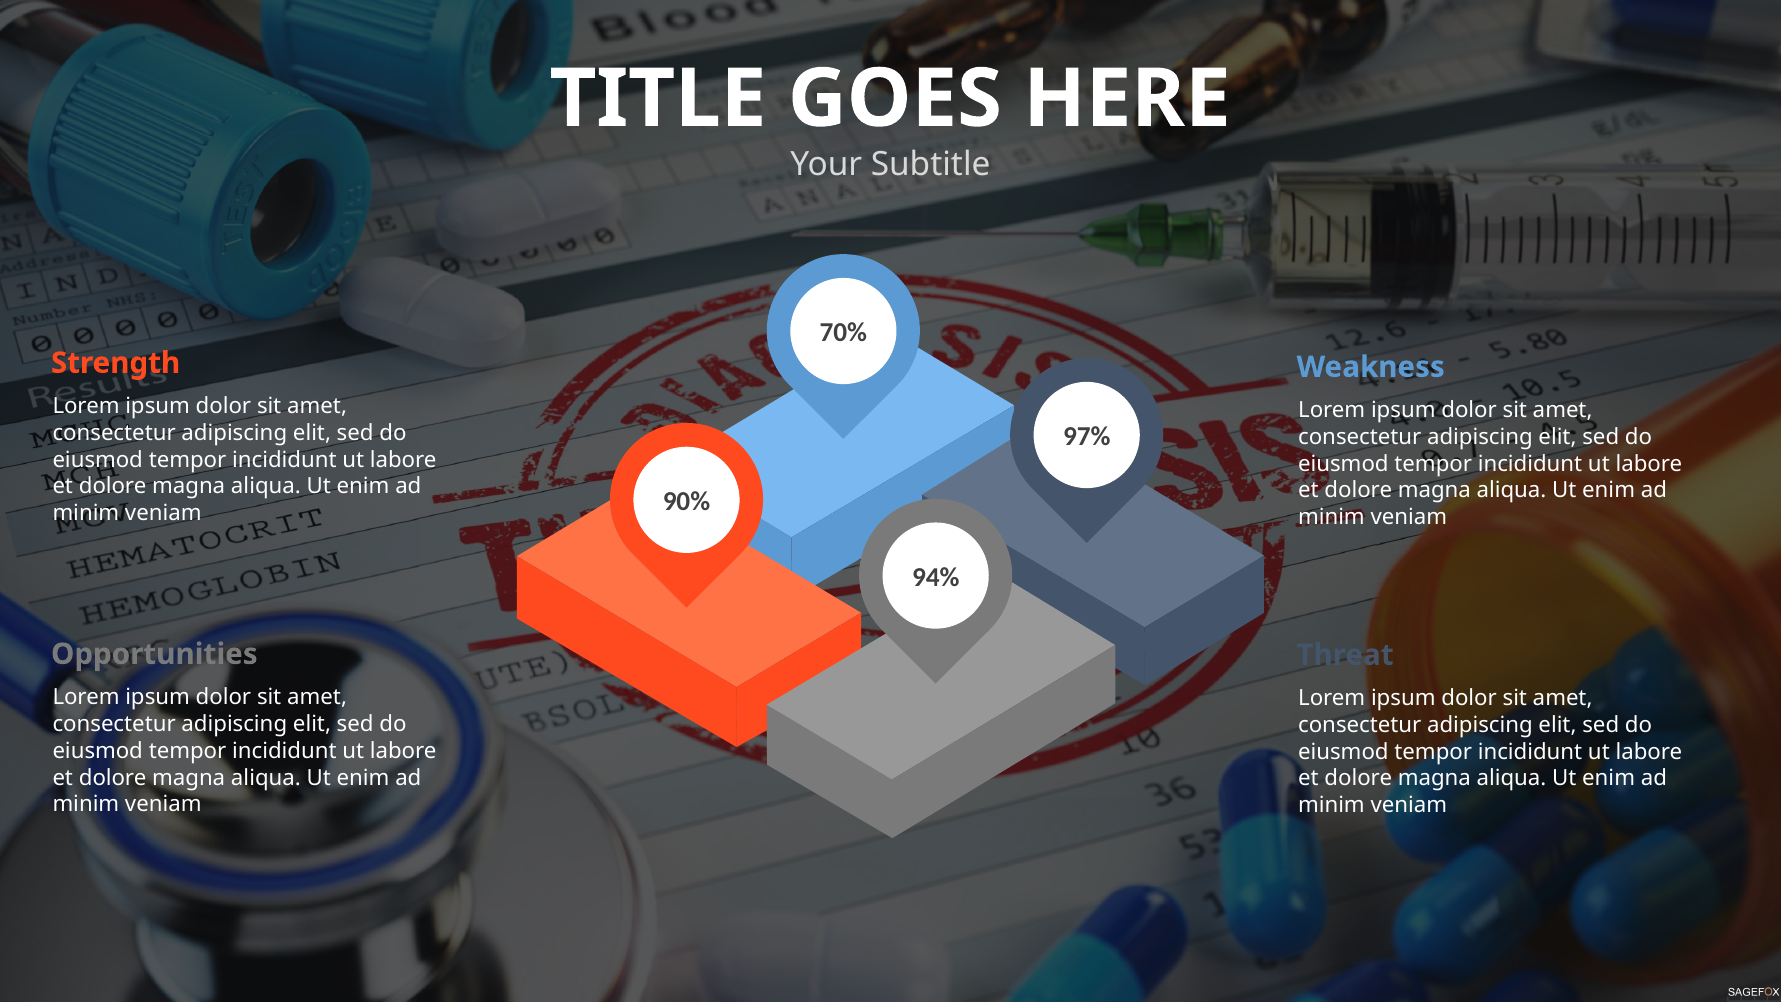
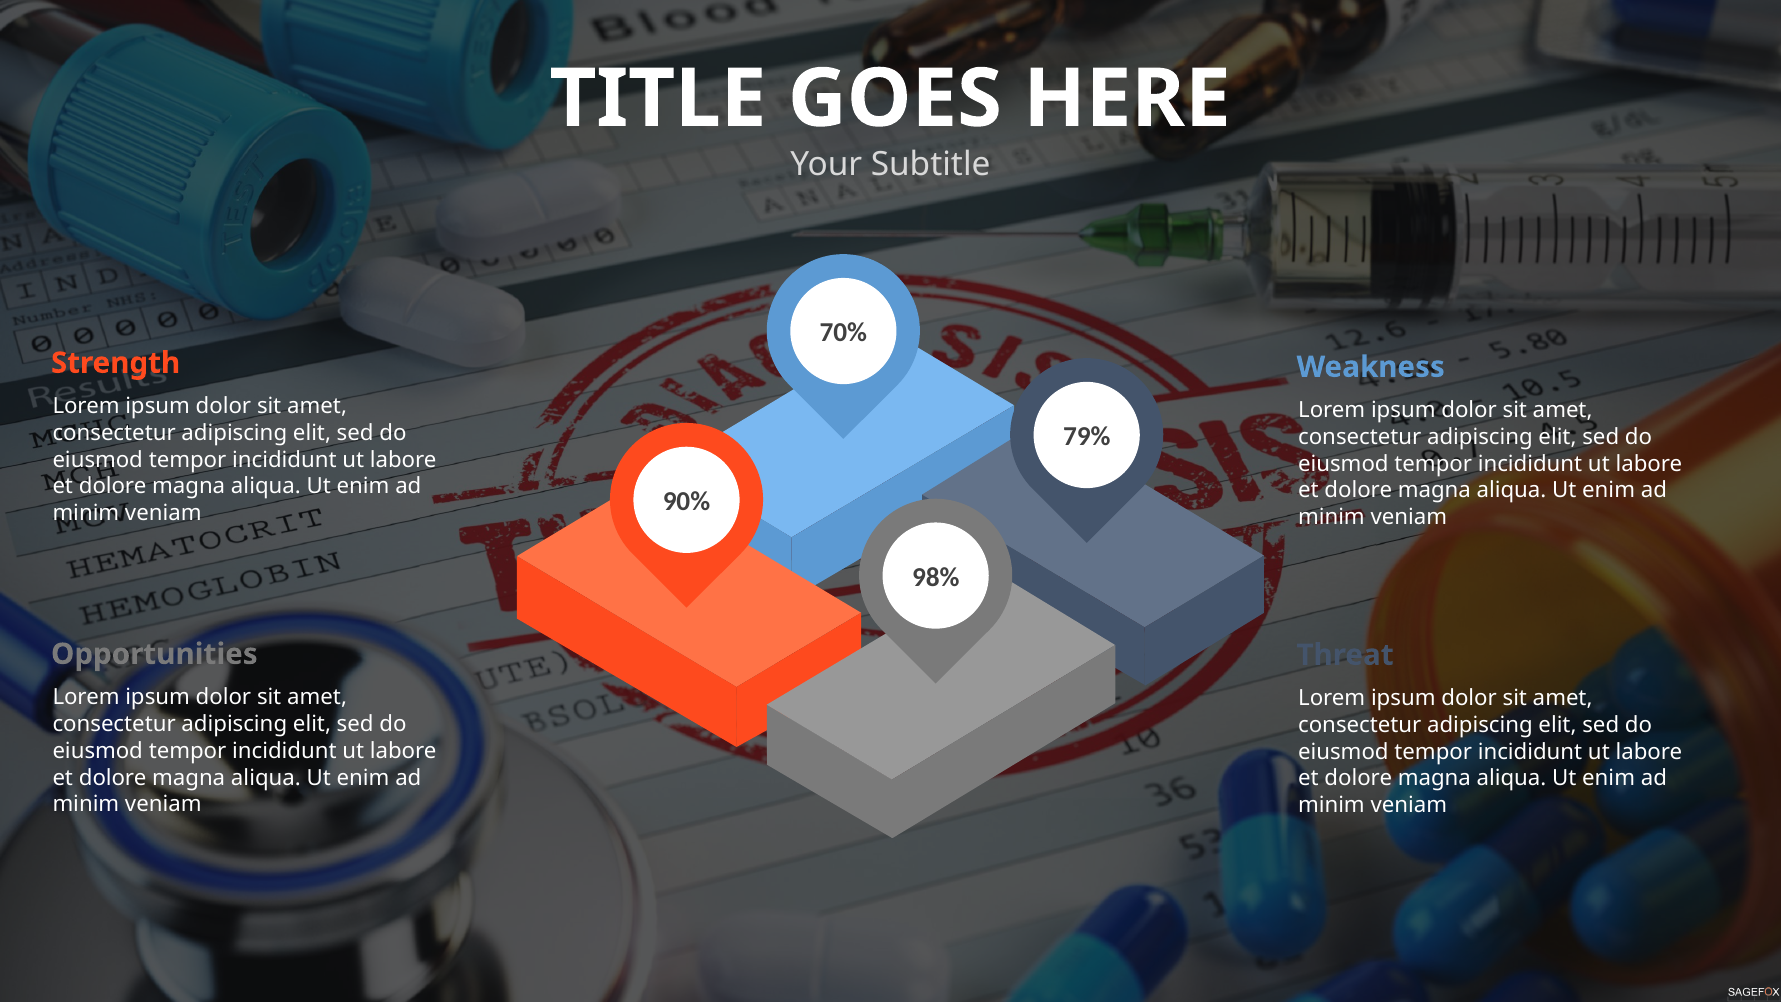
97%: 97% -> 79%
94%: 94% -> 98%
